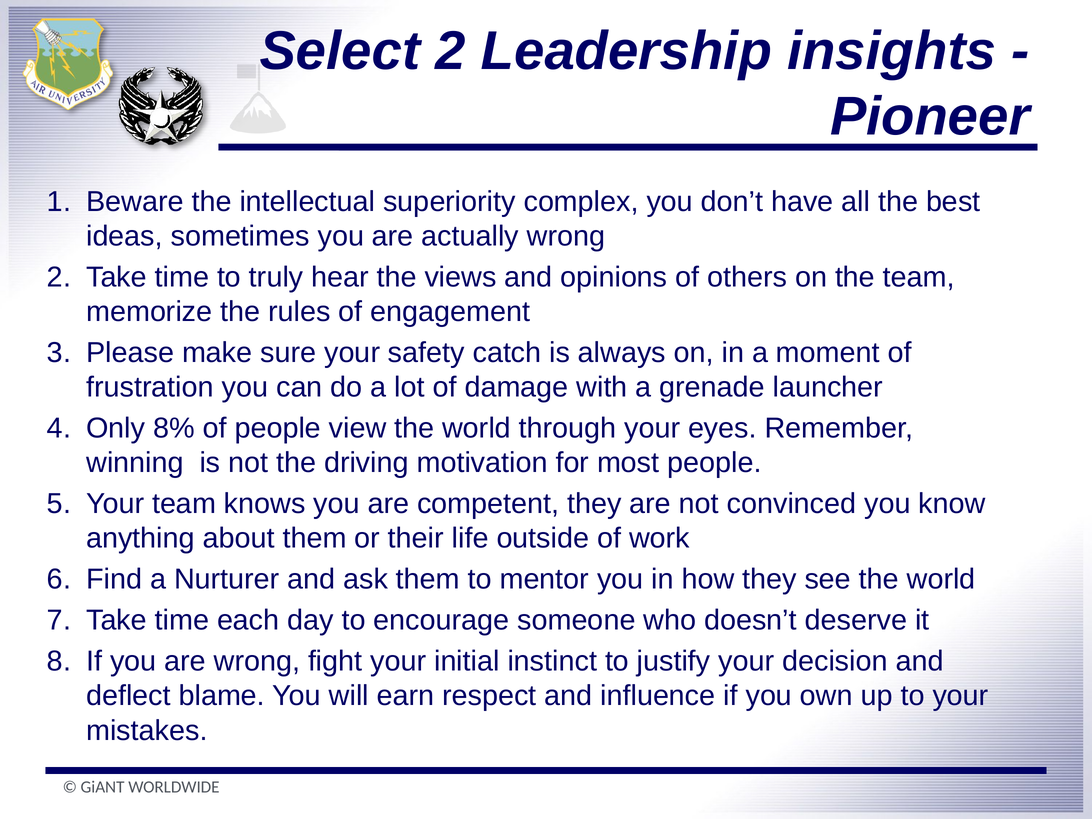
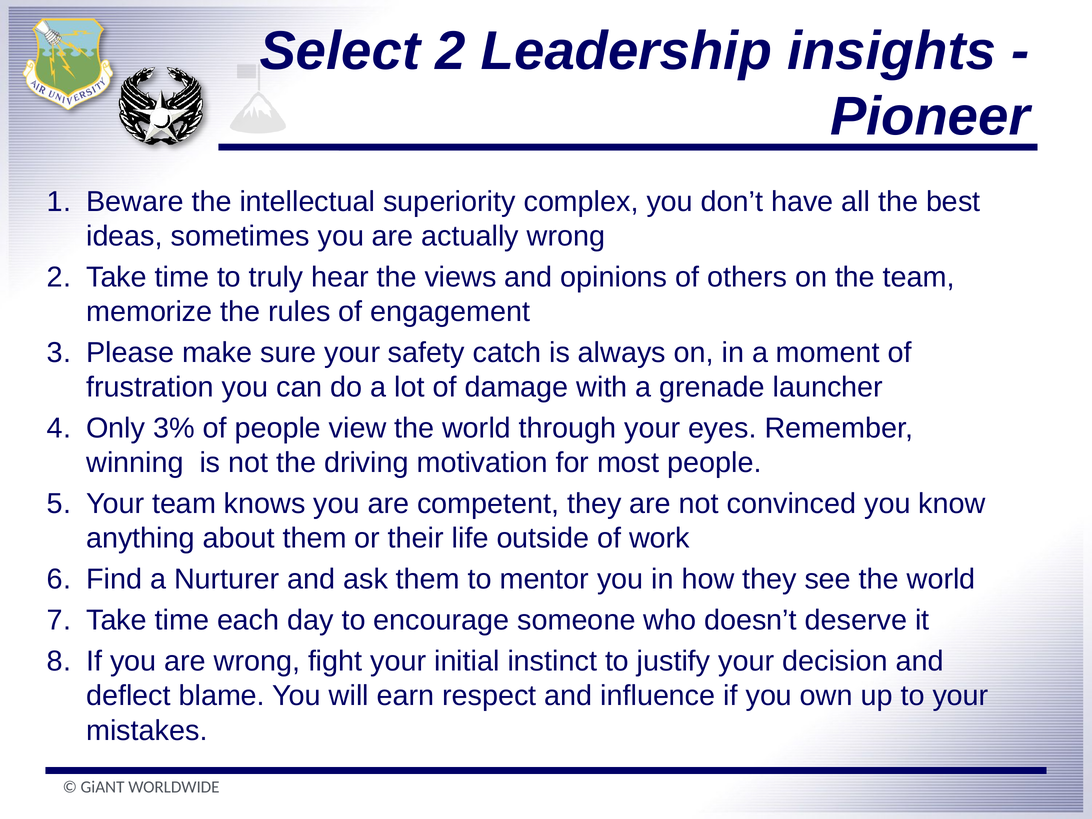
8%: 8% -> 3%
